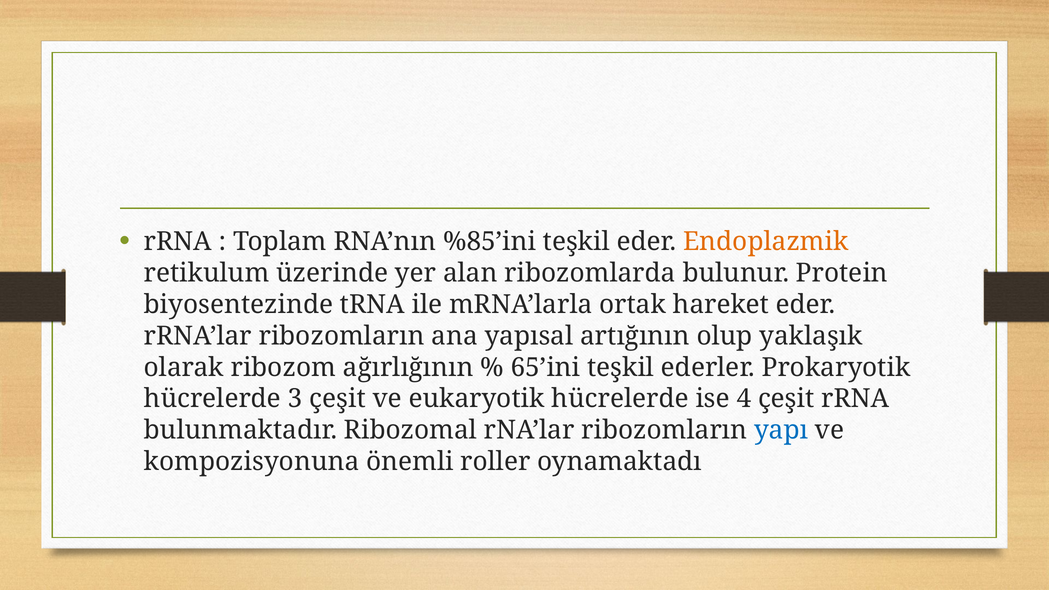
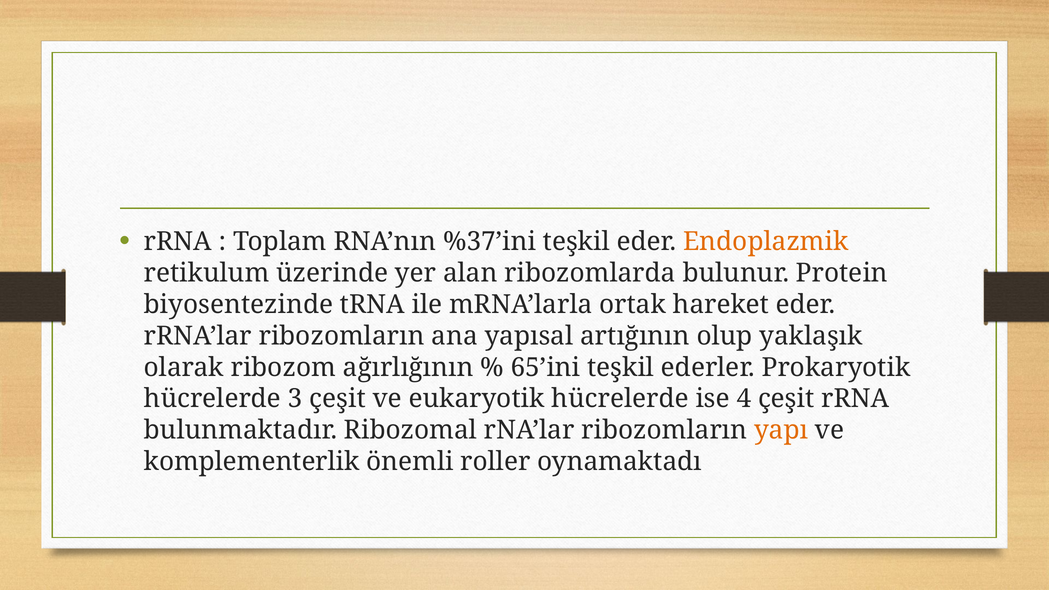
%85’ini: %85’ini -> %37’ini
yapı colour: blue -> orange
kompozisyonuna: kompozisyonuna -> komplementerlik
